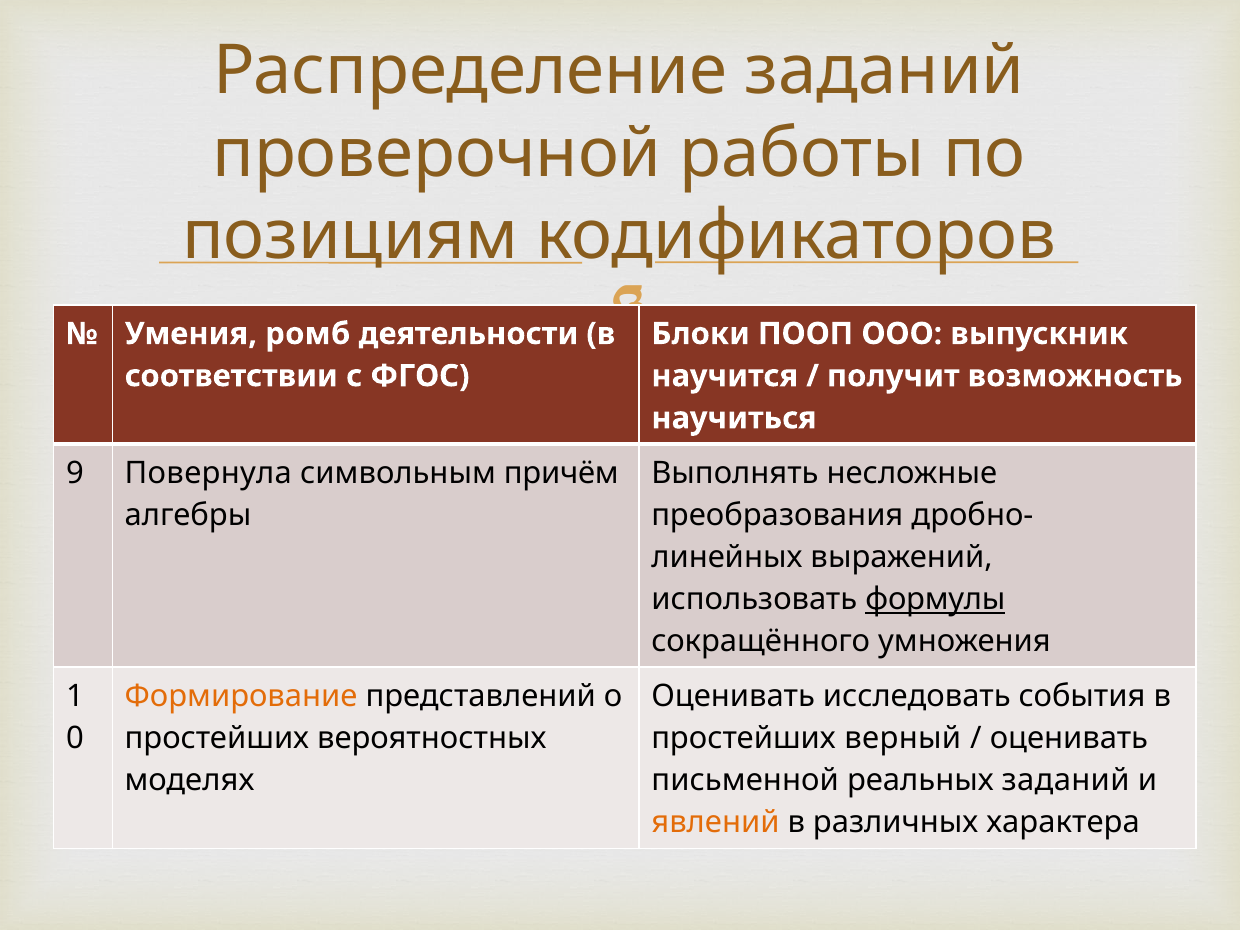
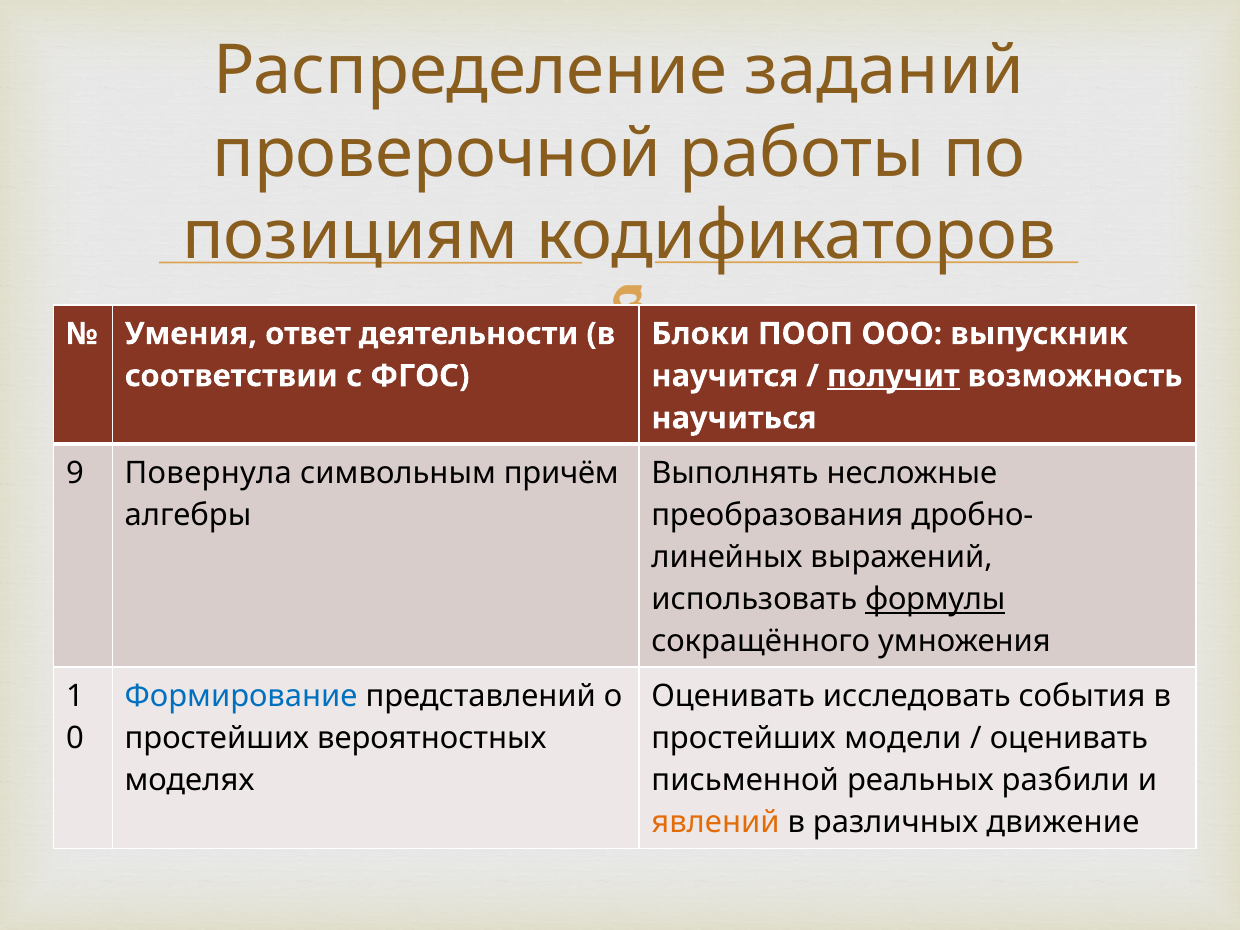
ромб: ромб -> ответ
получит underline: none -> present
Формирование colour: orange -> blue
верный: верный -> модели
реальных заданий: заданий -> разбили
характера: характера -> движение
